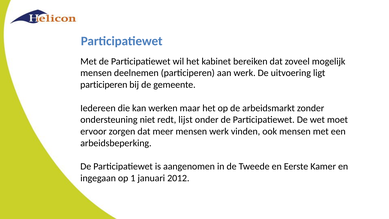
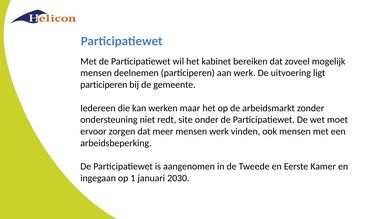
lijst: lijst -> site
2012: 2012 -> 2030
